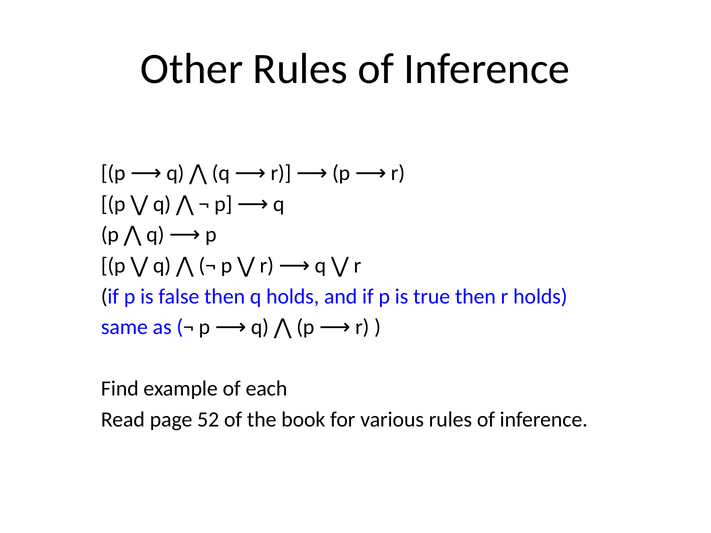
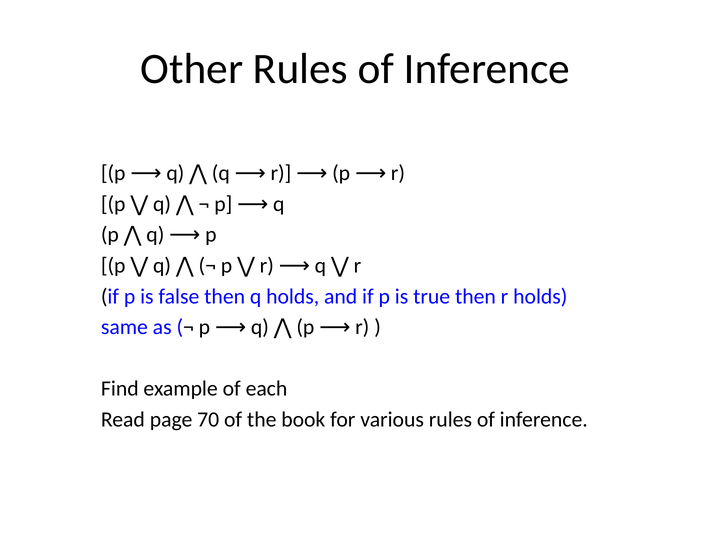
52: 52 -> 70
